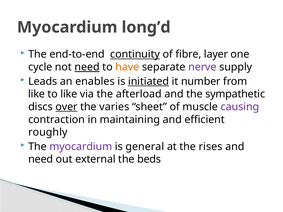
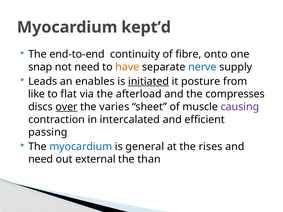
long’d: long’d -> kept’d
continuity underline: present -> none
layer: layer -> onto
cycle: cycle -> snap
need at (87, 67) underline: present -> none
nerve colour: purple -> blue
number: number -> posture
to like: like -> flat
sympathetic: sympathetic -> compresses
maintaining: maintaining -> intercalated
roughly: roughly -> passing
myocardium at (81, 147) colour: purple -> blue
beds: beds -> than
